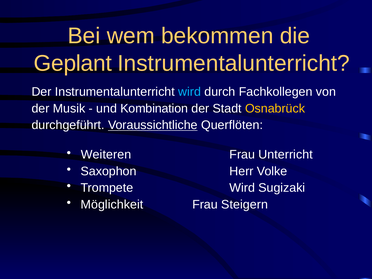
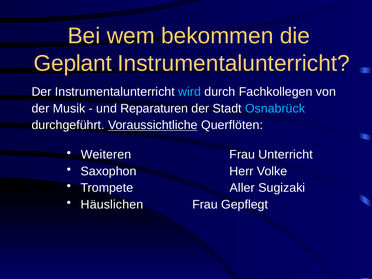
Kombination: Kombination -> Reparaturen
Osnabrück colour: yellow -> light blue
Trompete Wird: Wird -> Aller
Möglichkeit: Möglichkeit -> Häuslichen
Steigern: Steigern -> Gepflegt
